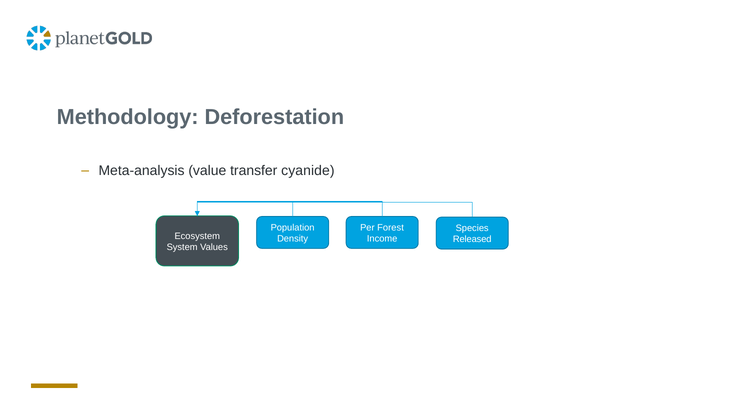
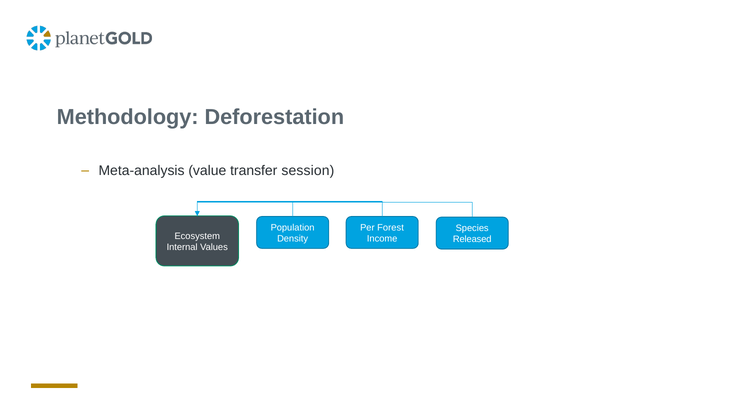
cyanide: cyanide -> session
System: System -> Internal
